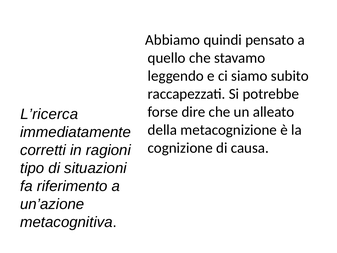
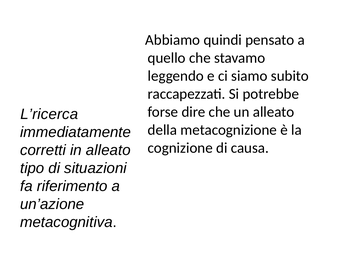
in ragioni: ragioni -> alleato
